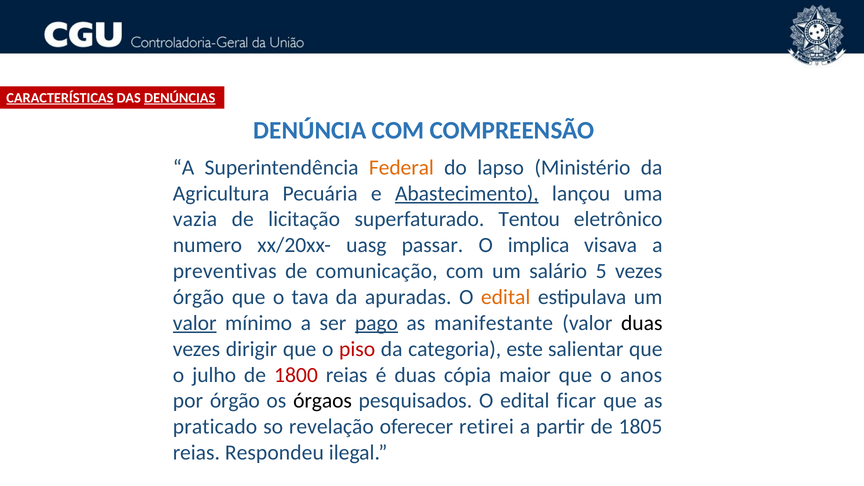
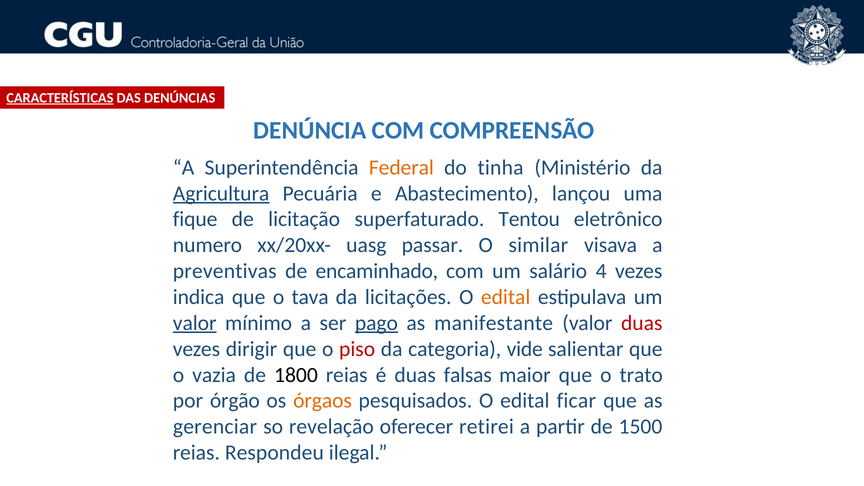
DENÚNCIAS underline: present -> none
lapso: lapso -> tinha
Agricultura underline: none -> present
Abastecimento underline: present -> none
vazia: vazia -> fique
implica: implica -> similar
comunicação: comunicação -> encaminhado
5: 5 -> 4
órgão at (199, 297): órgão -> indica
apuradas: apuradas -> licitações
duas at (642, 323) colour: black -> red
este: este -> vide
julho: julho -> vazia
1800 colour: red -> black
cópia: cópia -> falsas
anos: anos -> trato
órgaos colour: black -> orange
praticado: praticado -> gerenciar
1805: 1805 -> 1500
